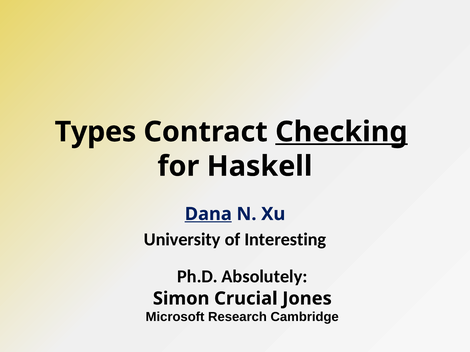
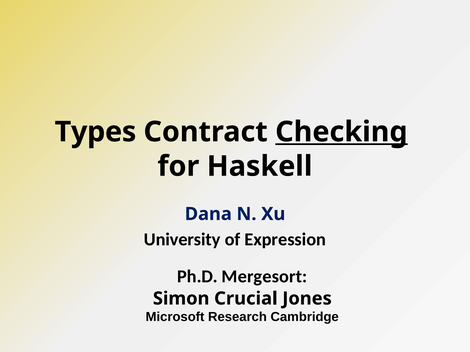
Dana underline: present -> none
Interesting: Interesting -> Expression
Absolutely: Absolutely -> Mergesort
